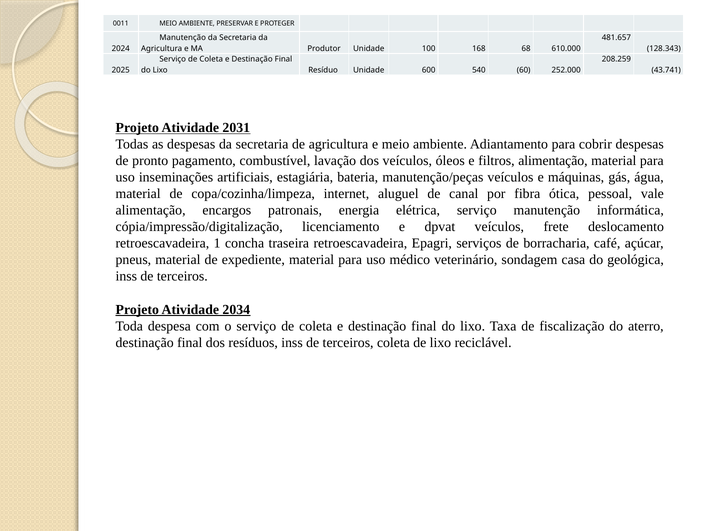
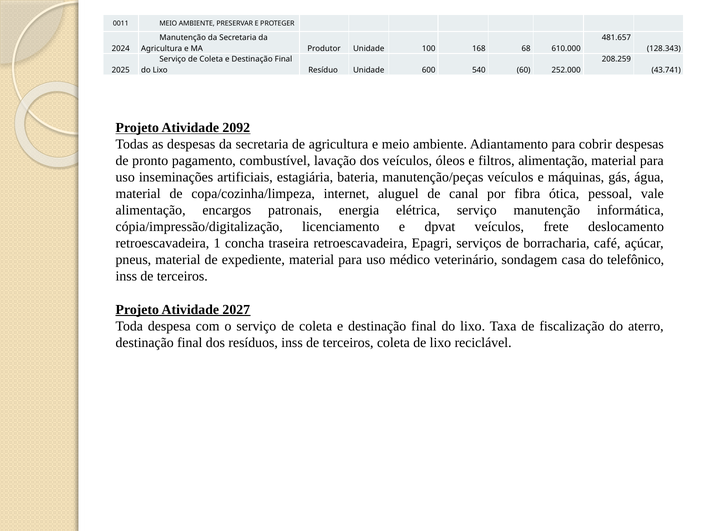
2031: 2031 -> 2092
geológica: geológica -> telefônico
2034: 2034 -> 2027
